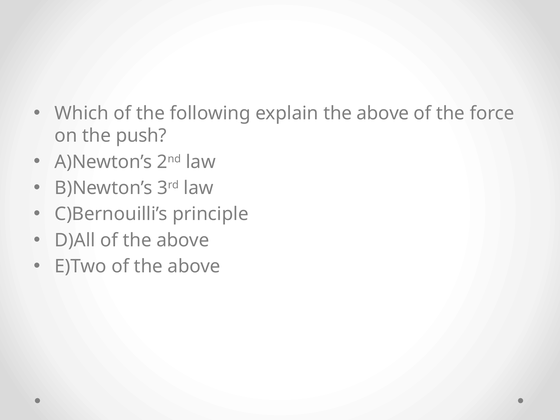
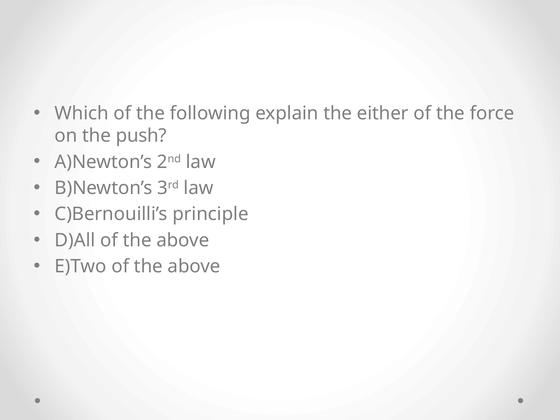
explain the above: above -> either
